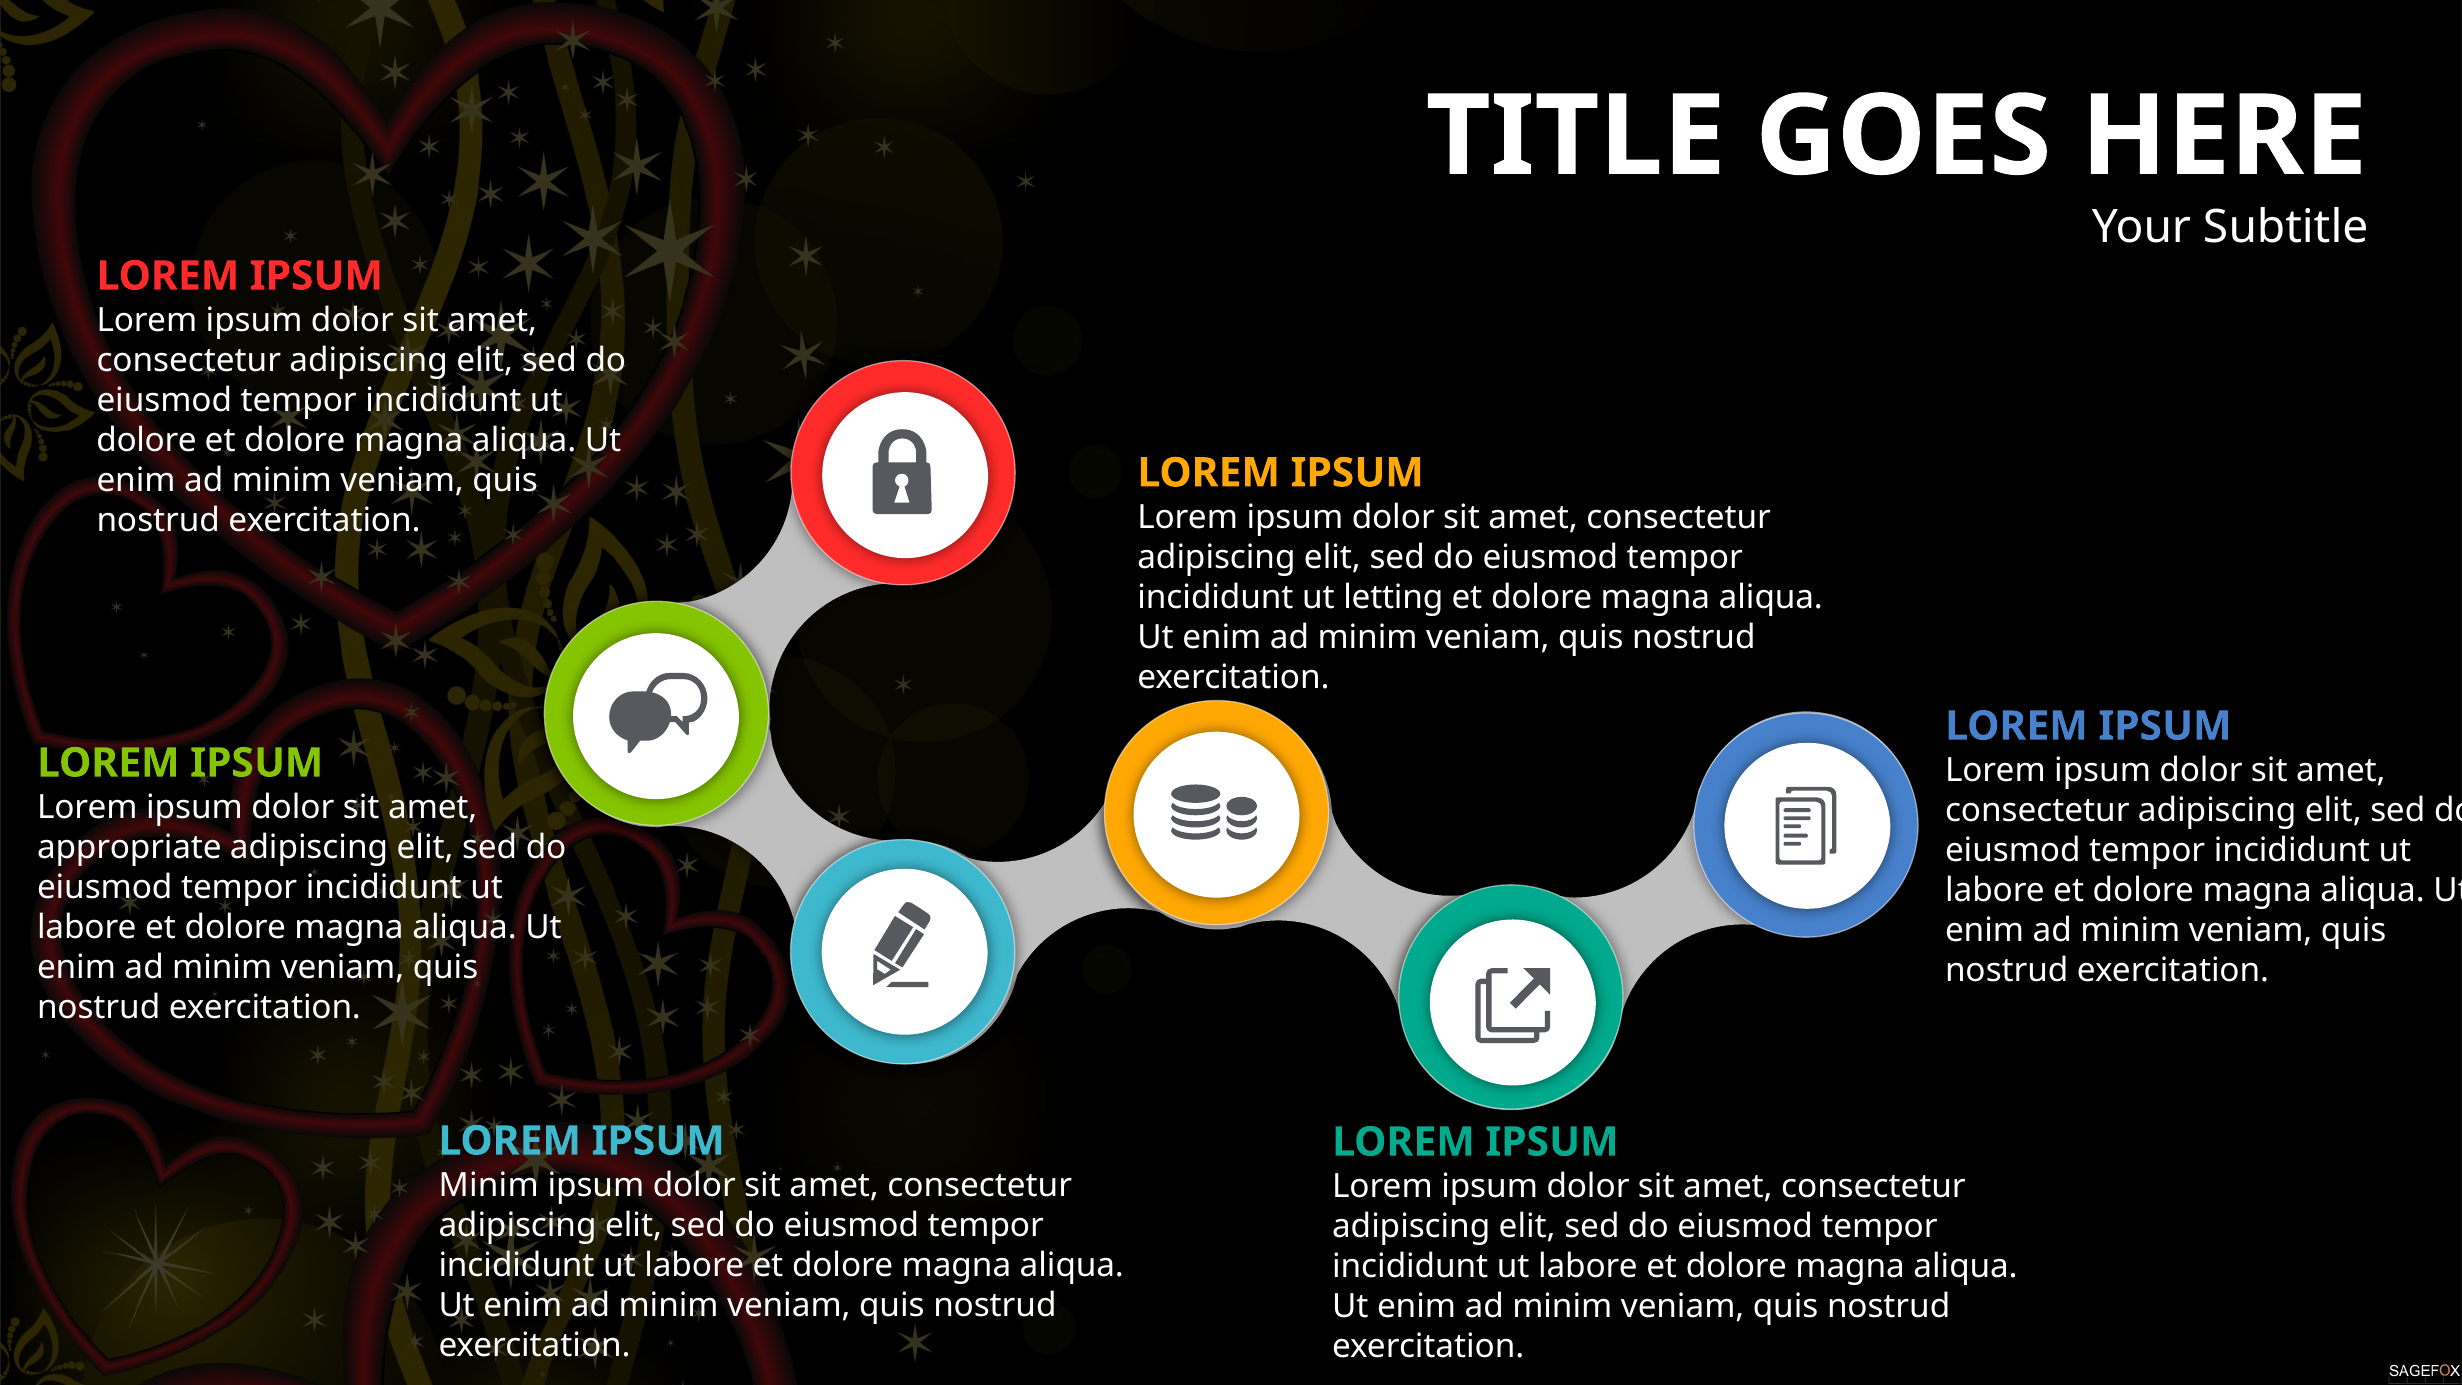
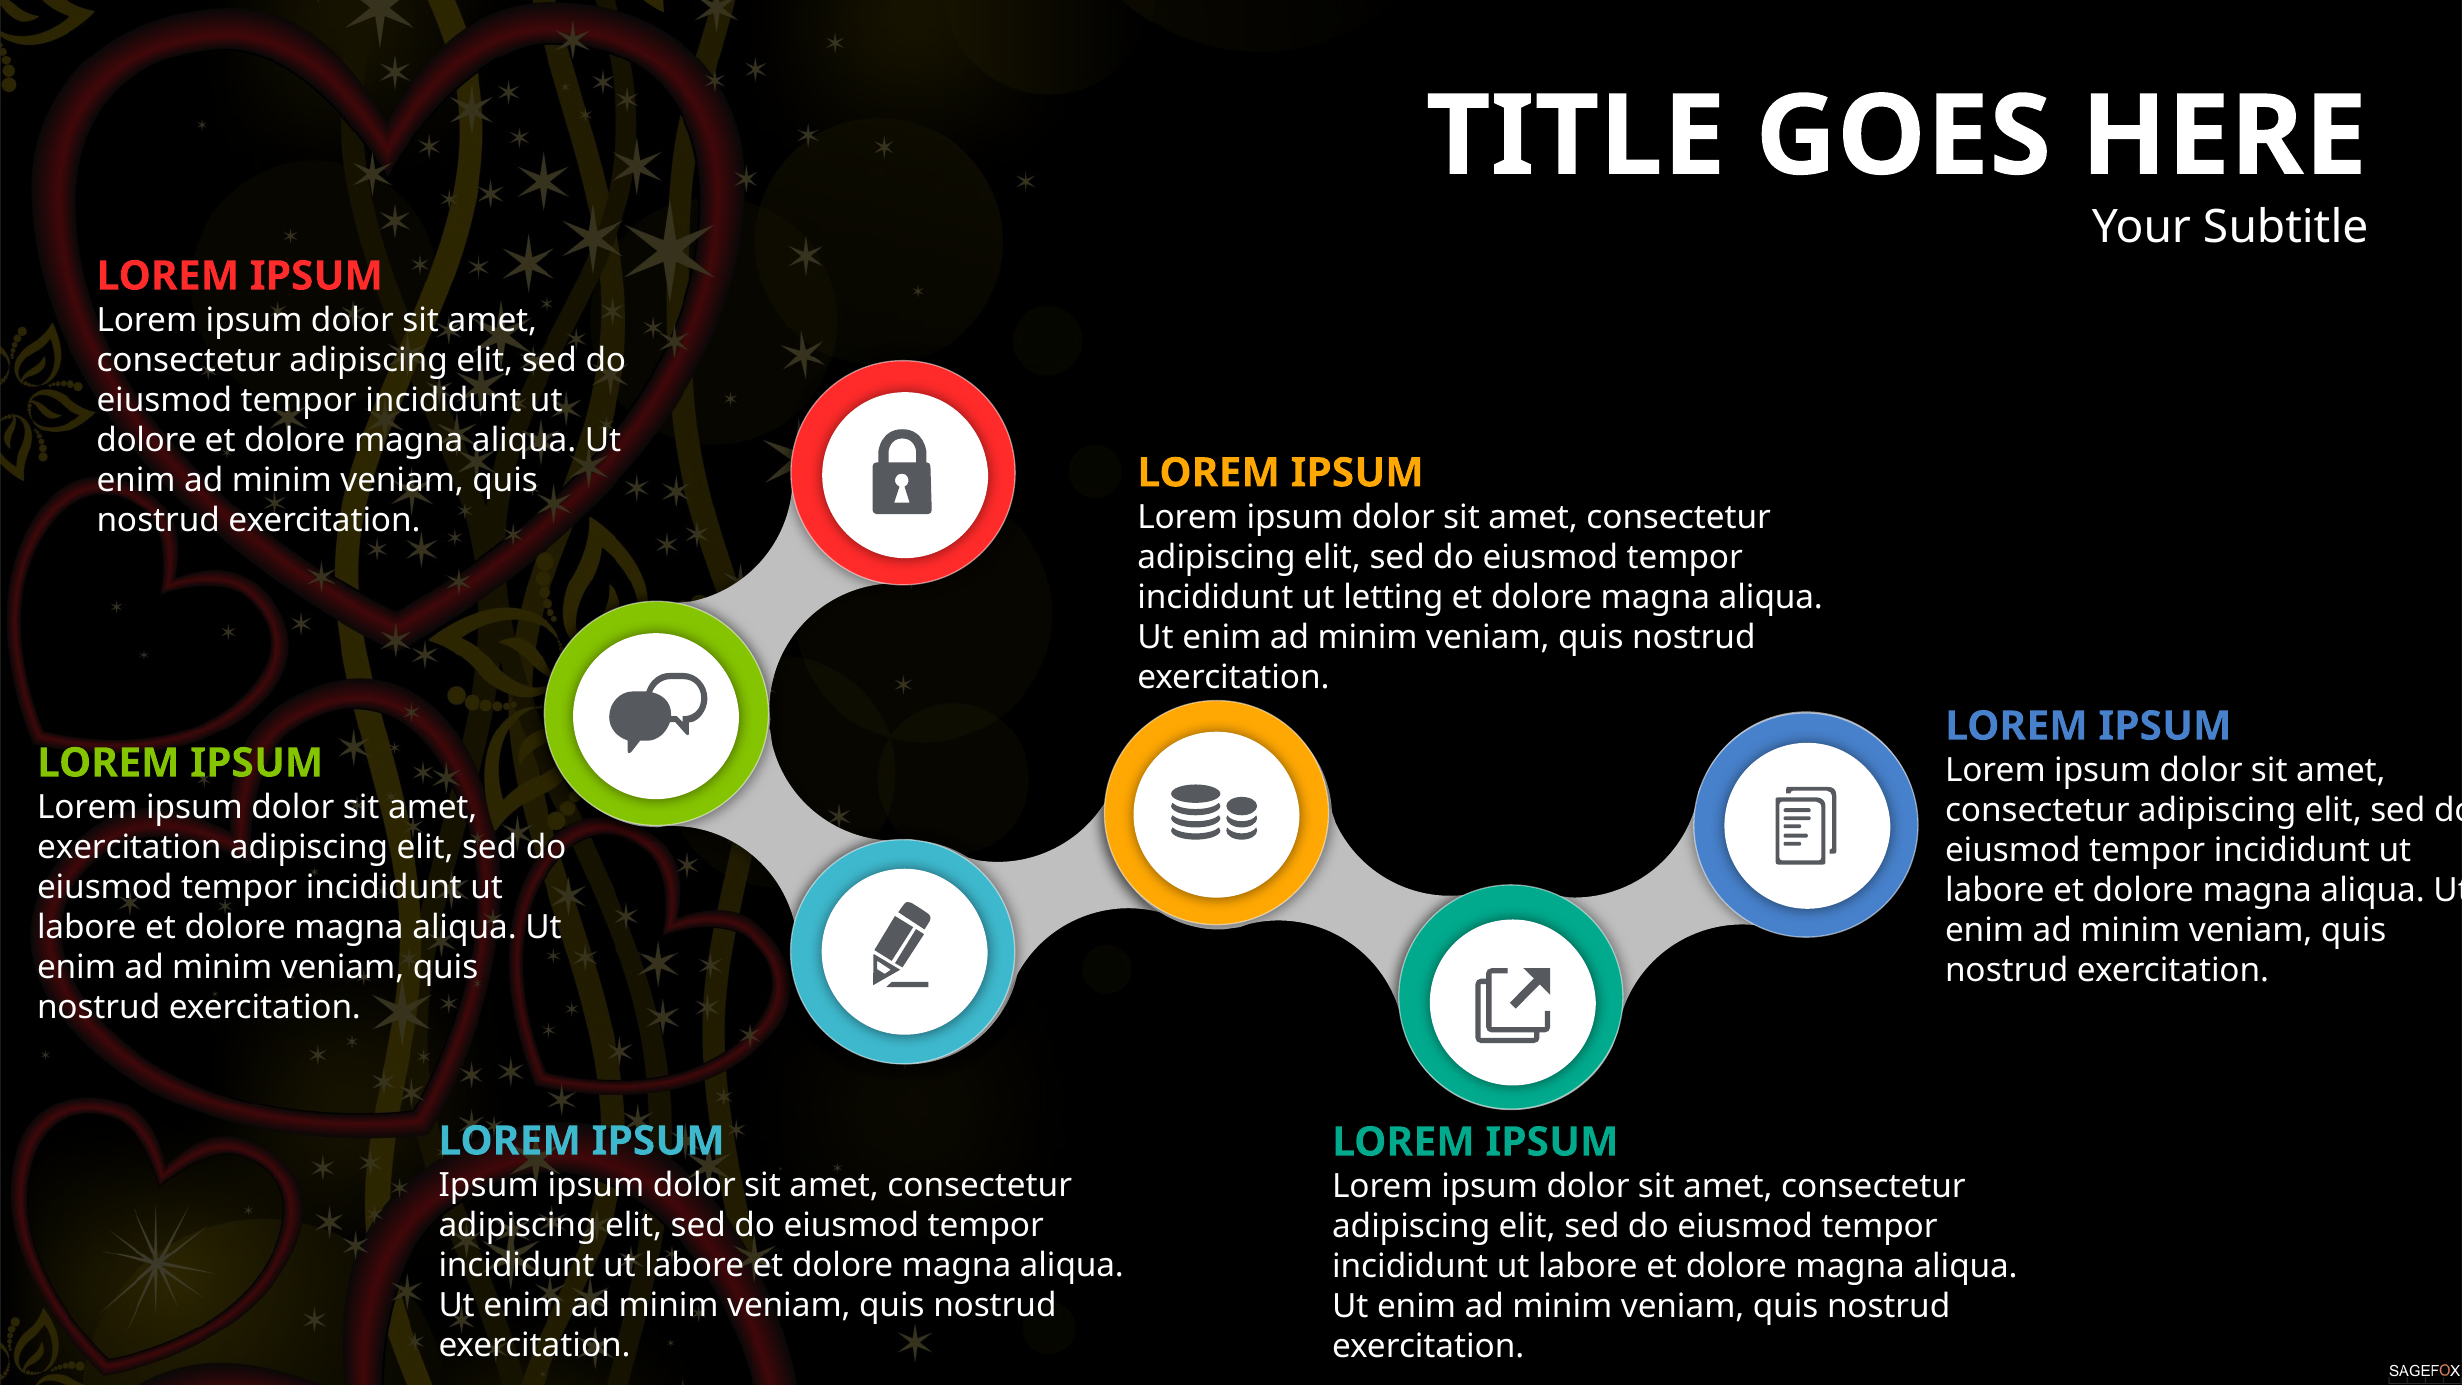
appropriate at (129, 847): appropriate -> exercitation
Minim at (489, 1185): Minim -> Ipsum
